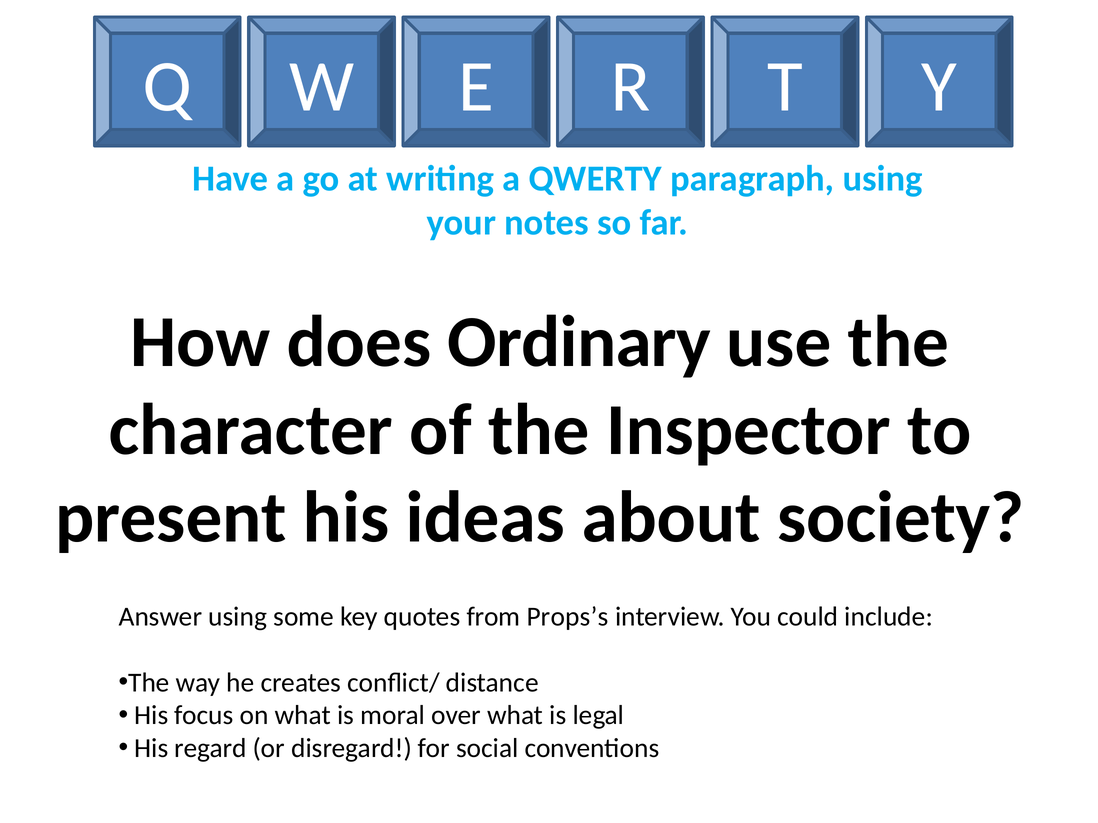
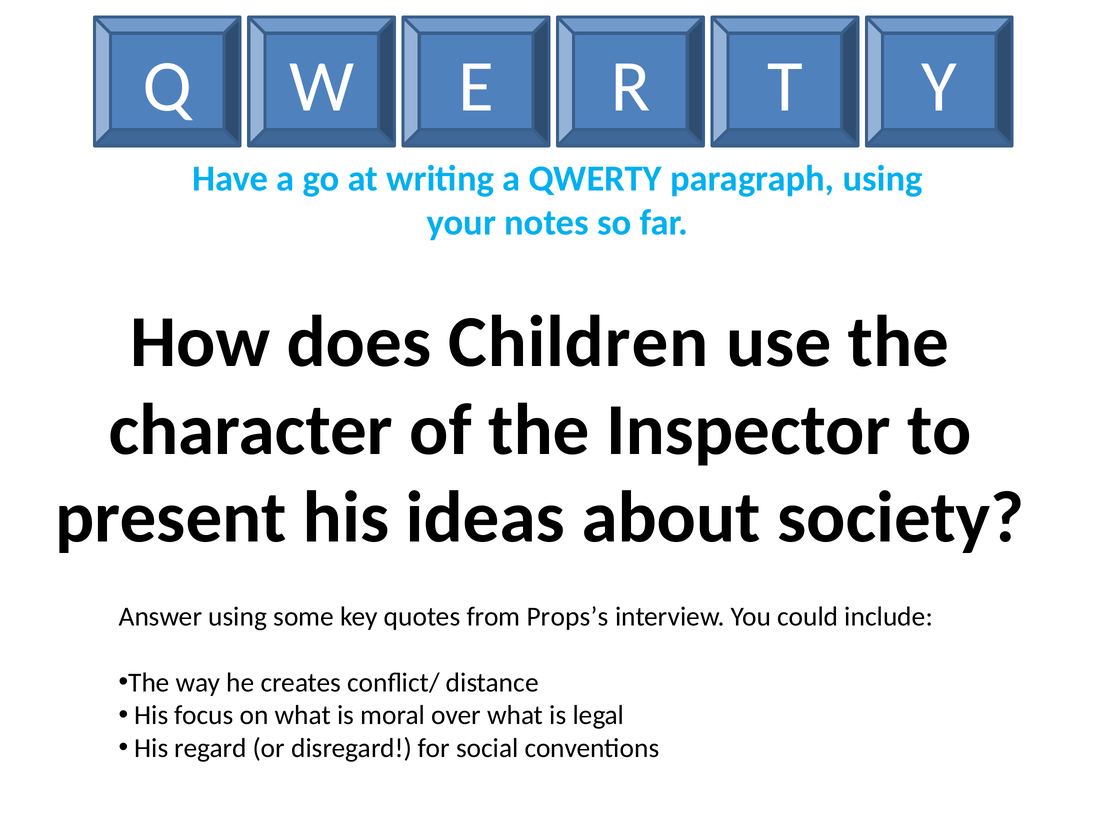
Ordinary: Ordinary -> Children
